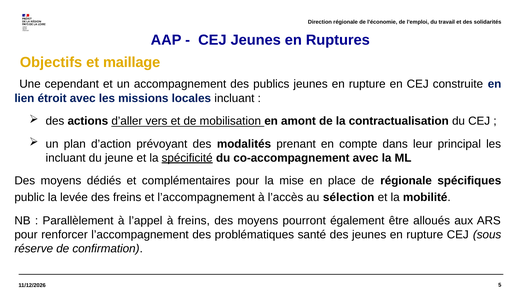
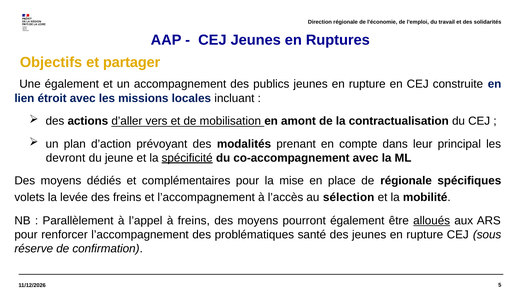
maillage: maillage -> partager
Une cependant: cependant -> également
incluant at (66, 158): incluant -> devront
public: public -> volets
alloués underline: none -> present
